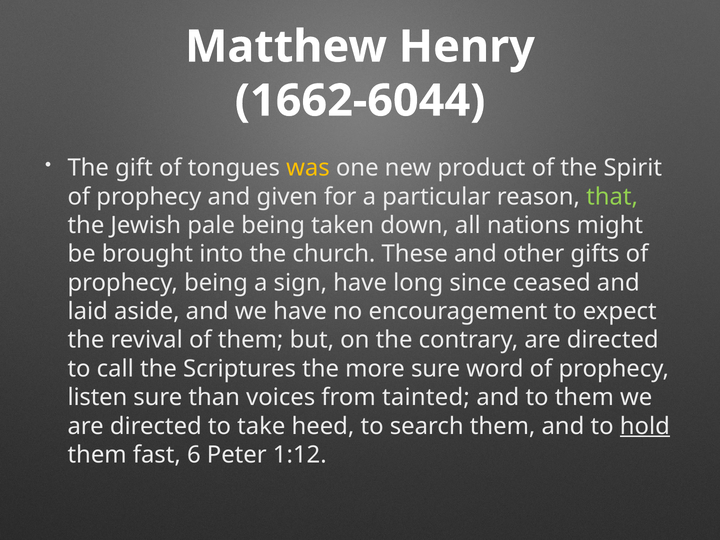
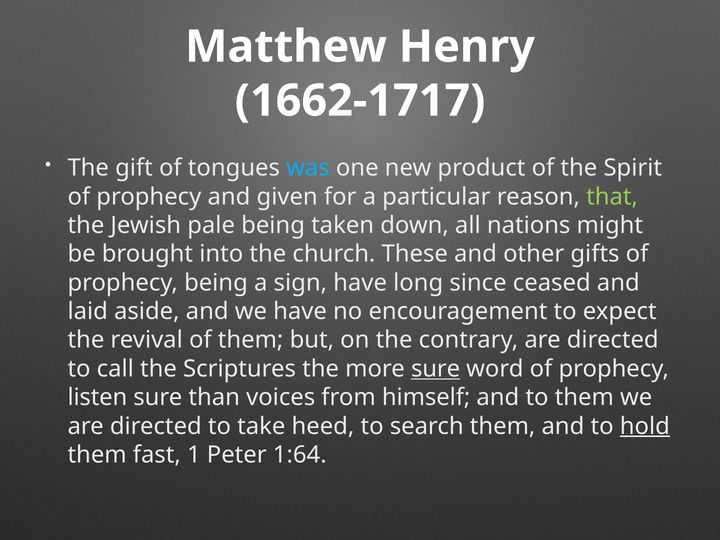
1662-6044: 1662-6044 -> 1662-1717
was colour: yellow -> light blue
sure at (436, 369) underline: none -> present
tainted: tainted -> himself
6: 6 -> 1
1:12: 1:12 -> 1:64
